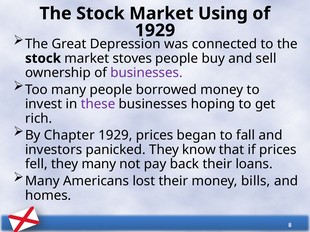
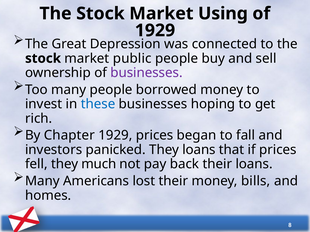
stoves: stoves -> public
these colour: purple -> blue
They know: know -> loans
they many: many -> much
